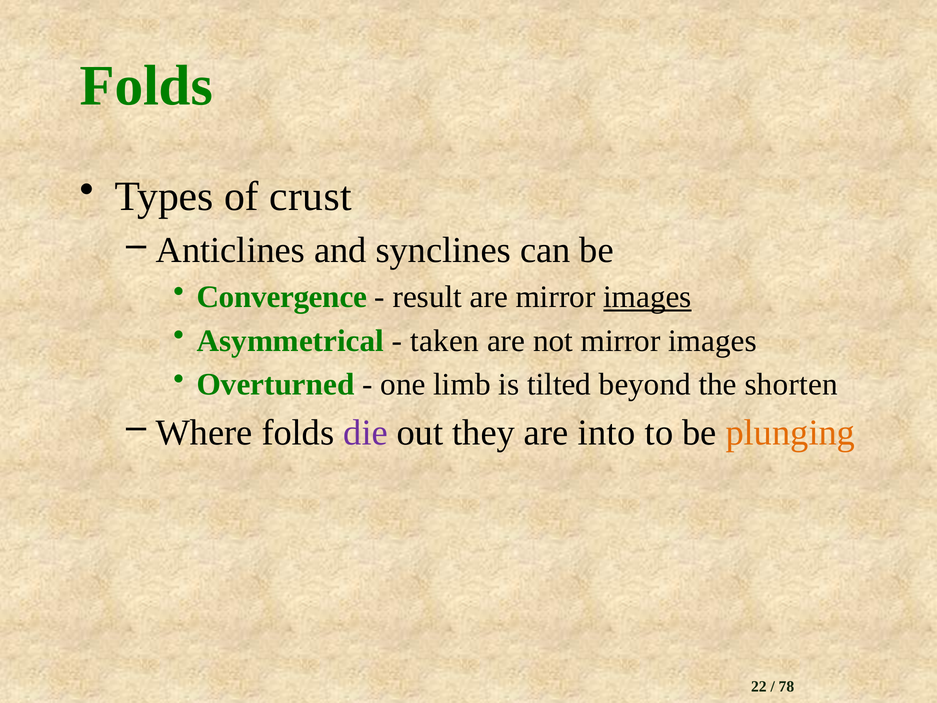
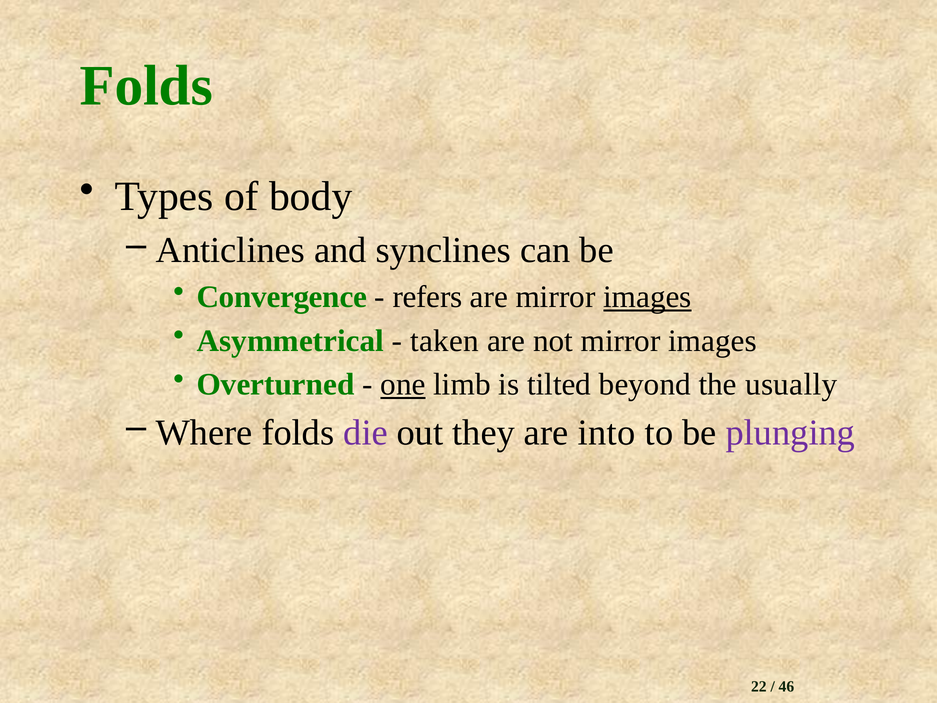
crust: crust -> body
result: result -> refers
one underline: none -> present
shorten: shorten -> usually
plunging colour: orange -> purple
78: 78 -> 46
